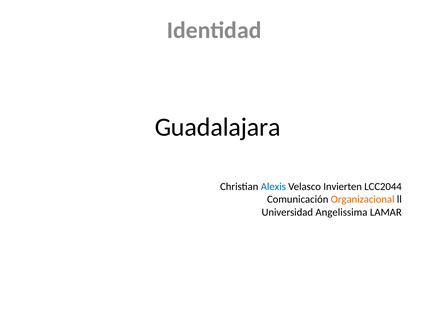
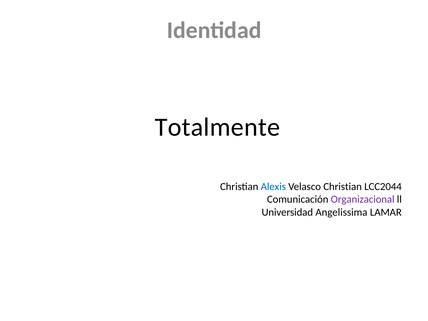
Guadalajara: Guadalajara -> Totalmente
Velasco Invierten: Invierten -> Christian
Organizacional colour: orange -> purple
